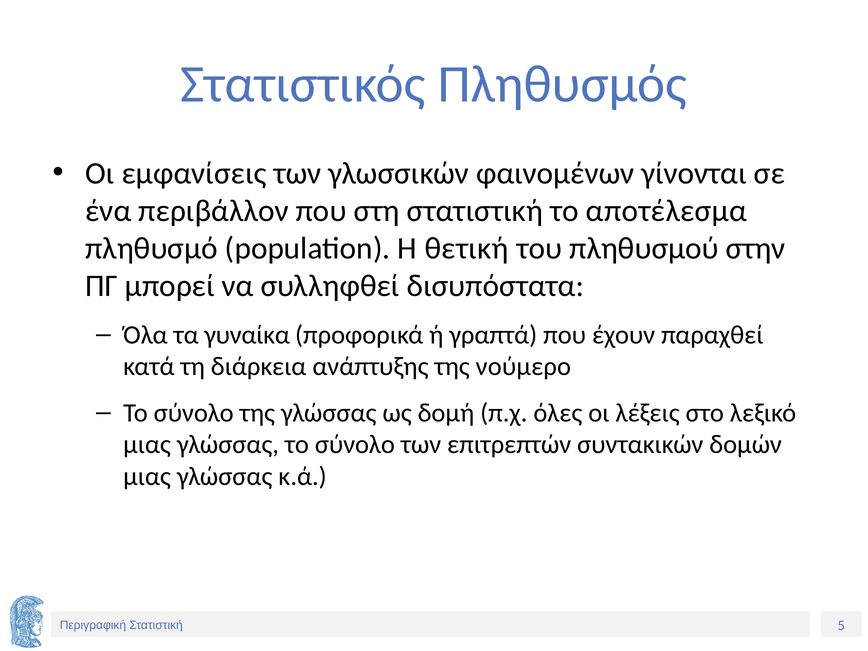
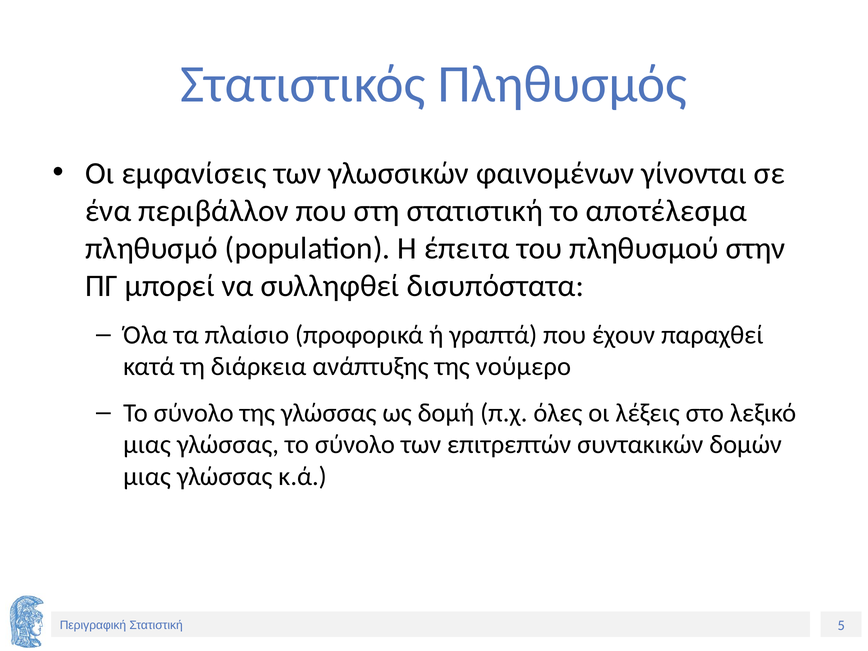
θετική: θετική -> έπειτα
γυναίκα: γυναίκα -> πλαίσιο
